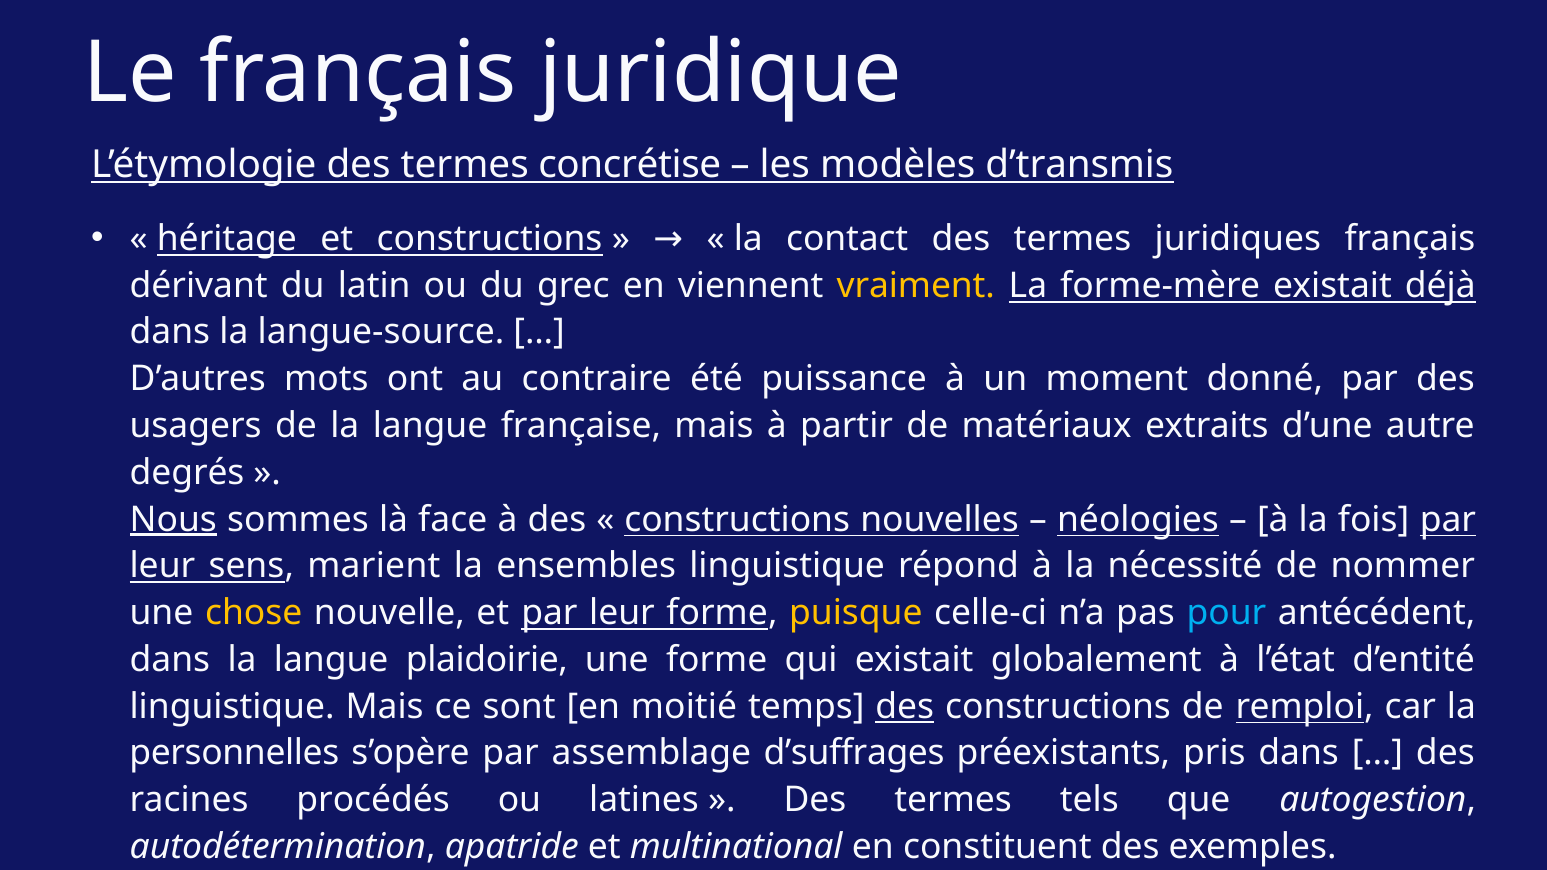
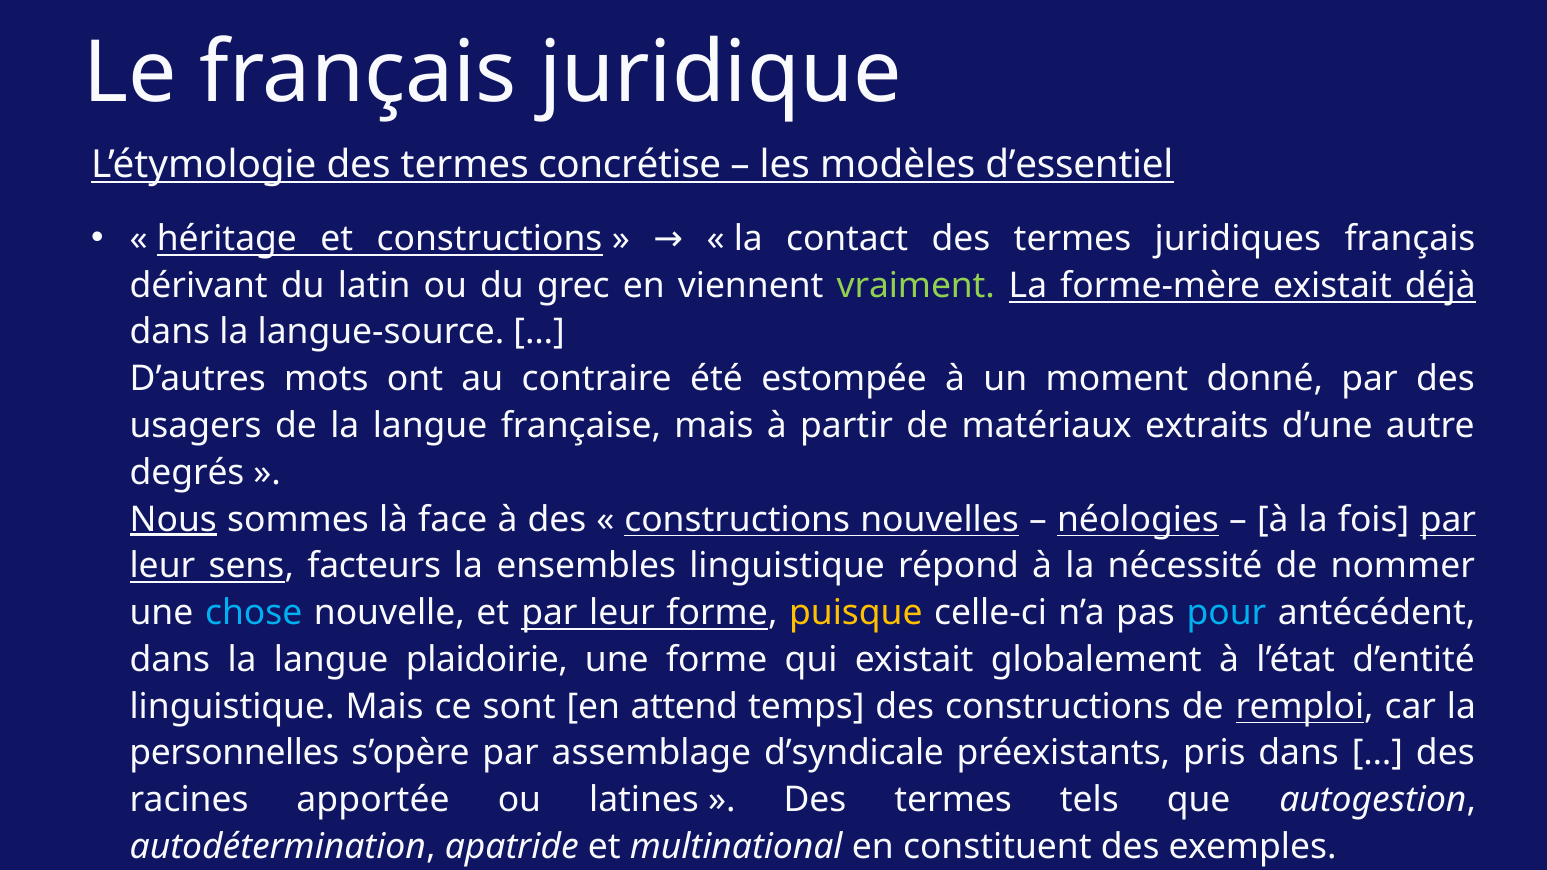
d’transmis: d’transmis -> d’essentiel
vraiment colour: yellow -> light green
puissance: puissance -> estompée
marient: marient -> facteurs
chose colour: yellow -> light blue
moitié: moitié -> attend
des at (905, 707) underline: present -> none
d’suffrages: d’suffrages -> d’syndicale
procédés: procédés -> apportée
